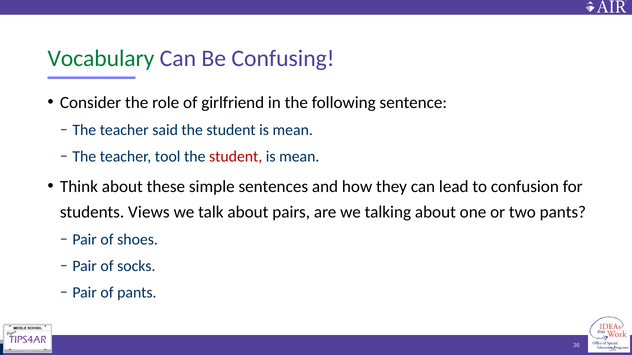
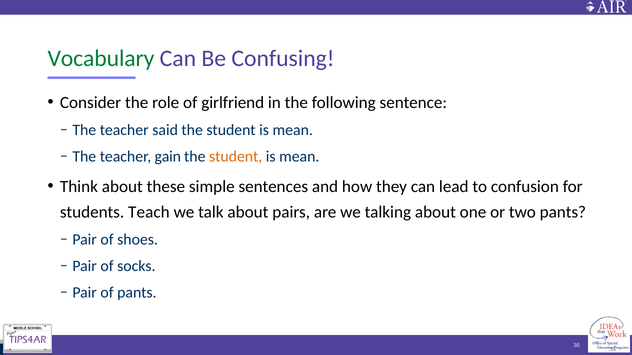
tool: tool -> gain
student at (236, 157) colour: red -> orange
Views: Views -> Teach
